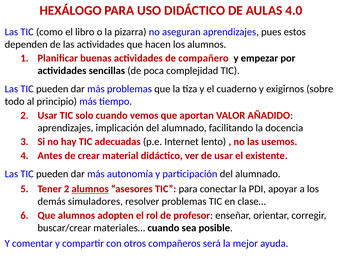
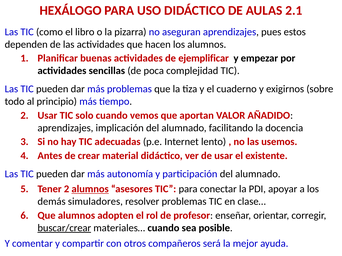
4.0: 4.0 -> 2.1
compañero: compañero -> ejemplificar
buscar/crear underline: none -> present
